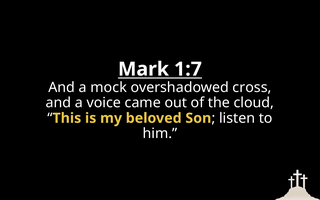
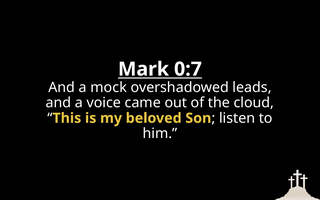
1:7: 1:7 -> 0:7
cross: cross -> leads
